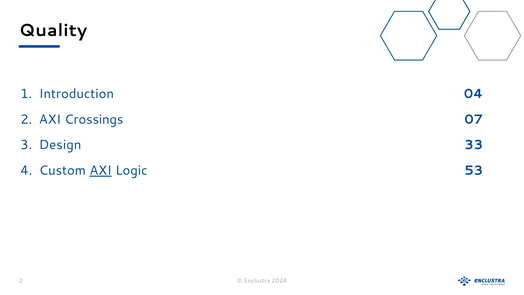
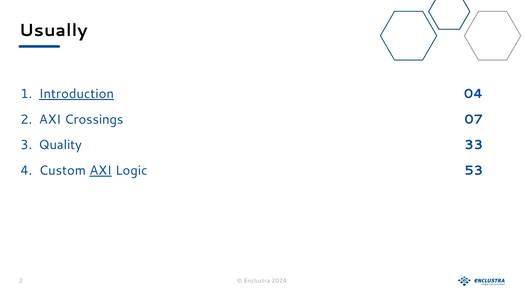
Quality: Quality -> Usually
Introduction underline: none -> present
Design: Design -> Quality
